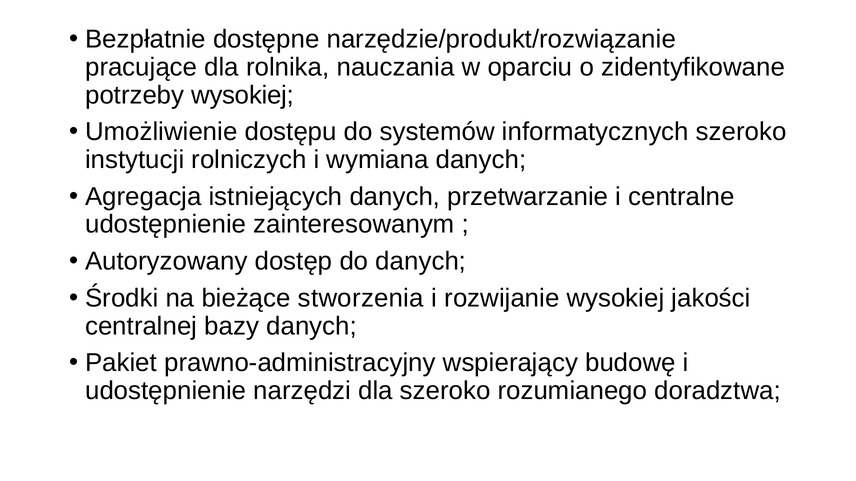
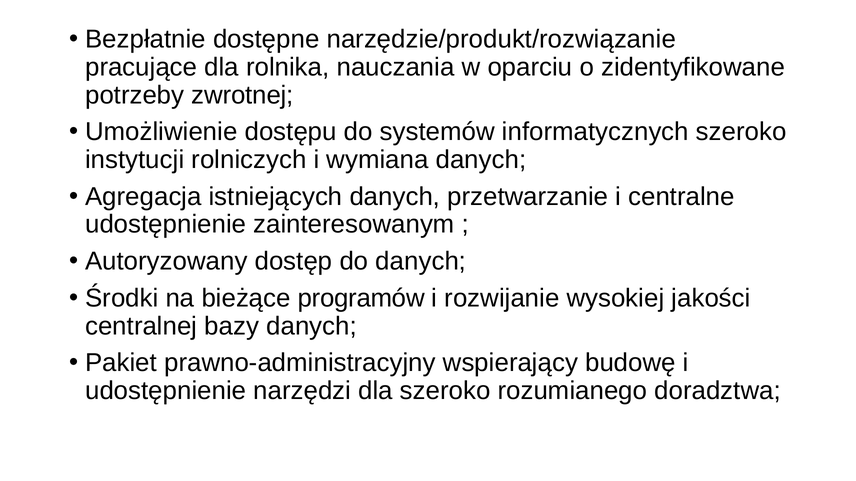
potrzeby wysokiej: wysokiej -> zwrotnej
stworzenia: stworzenia -> programów
